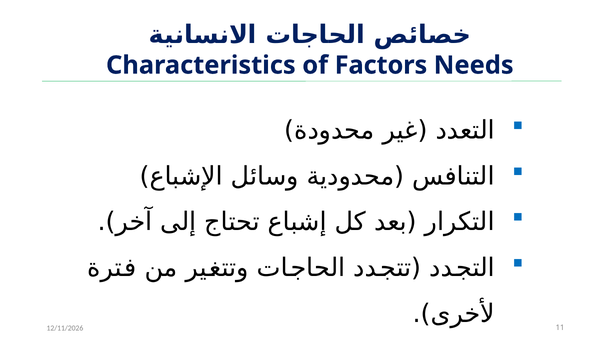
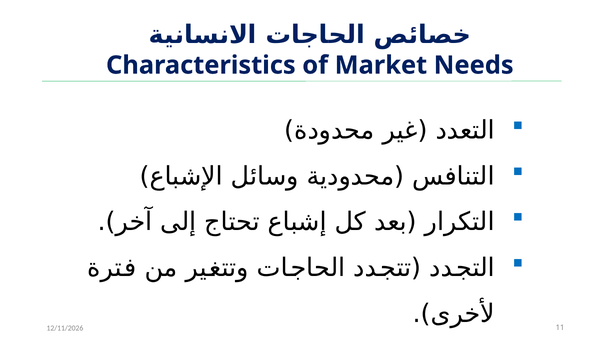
Factors: Factors -> Market
